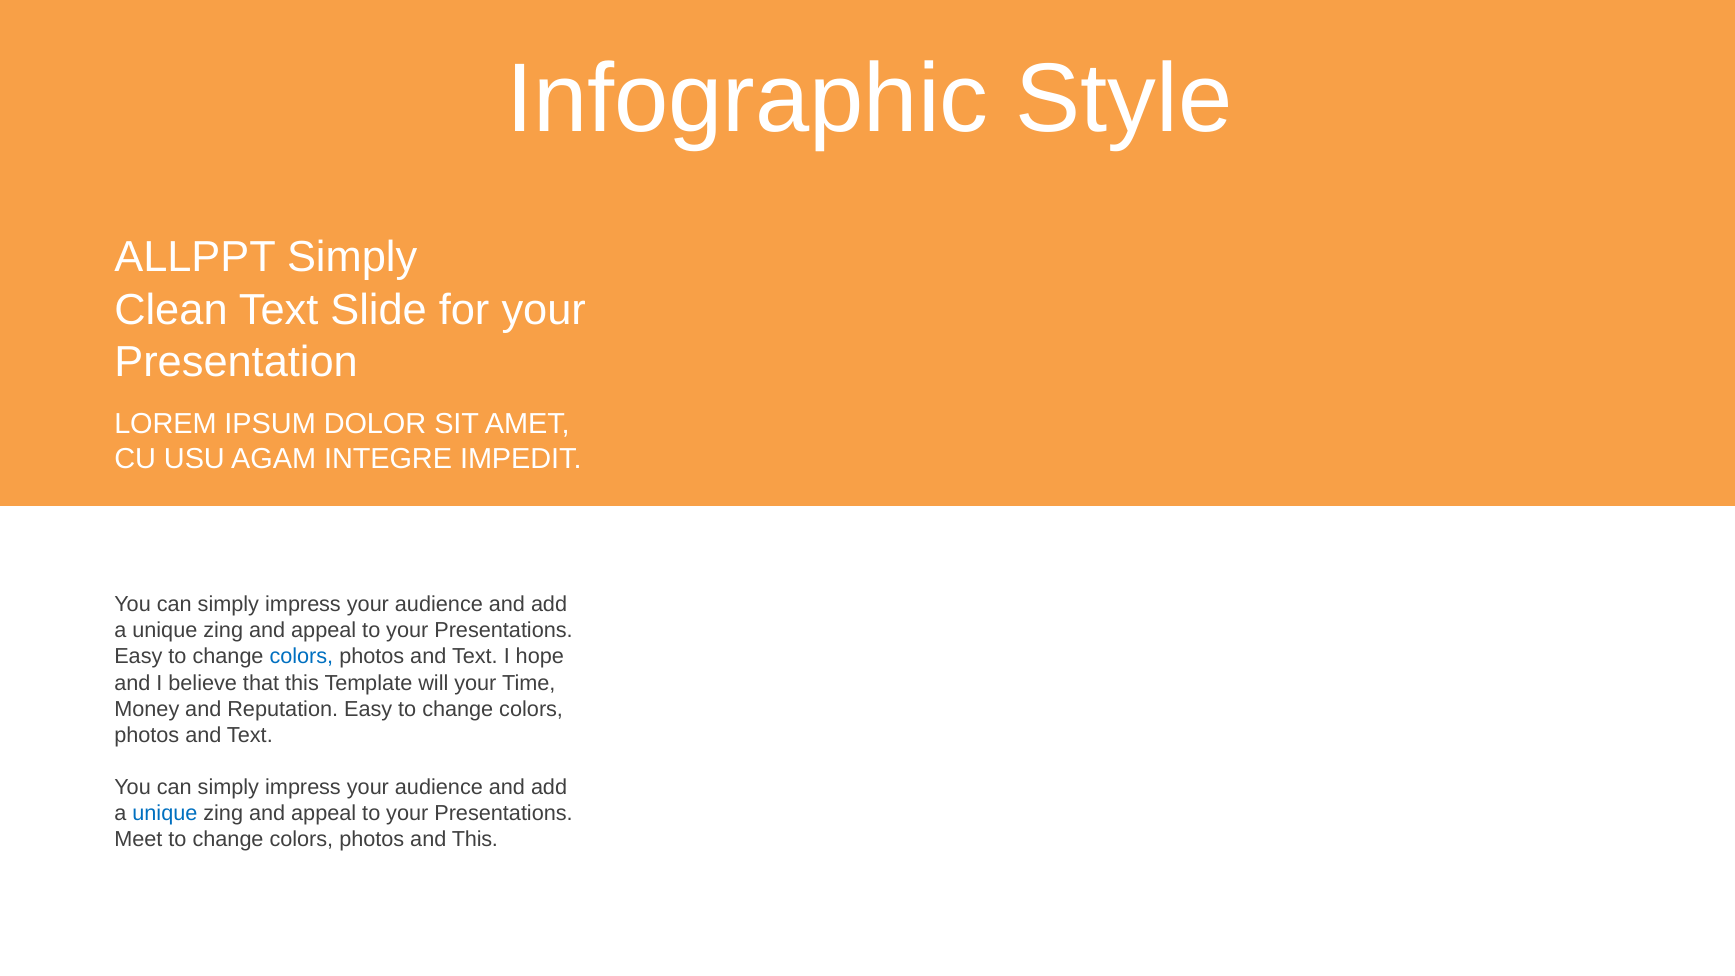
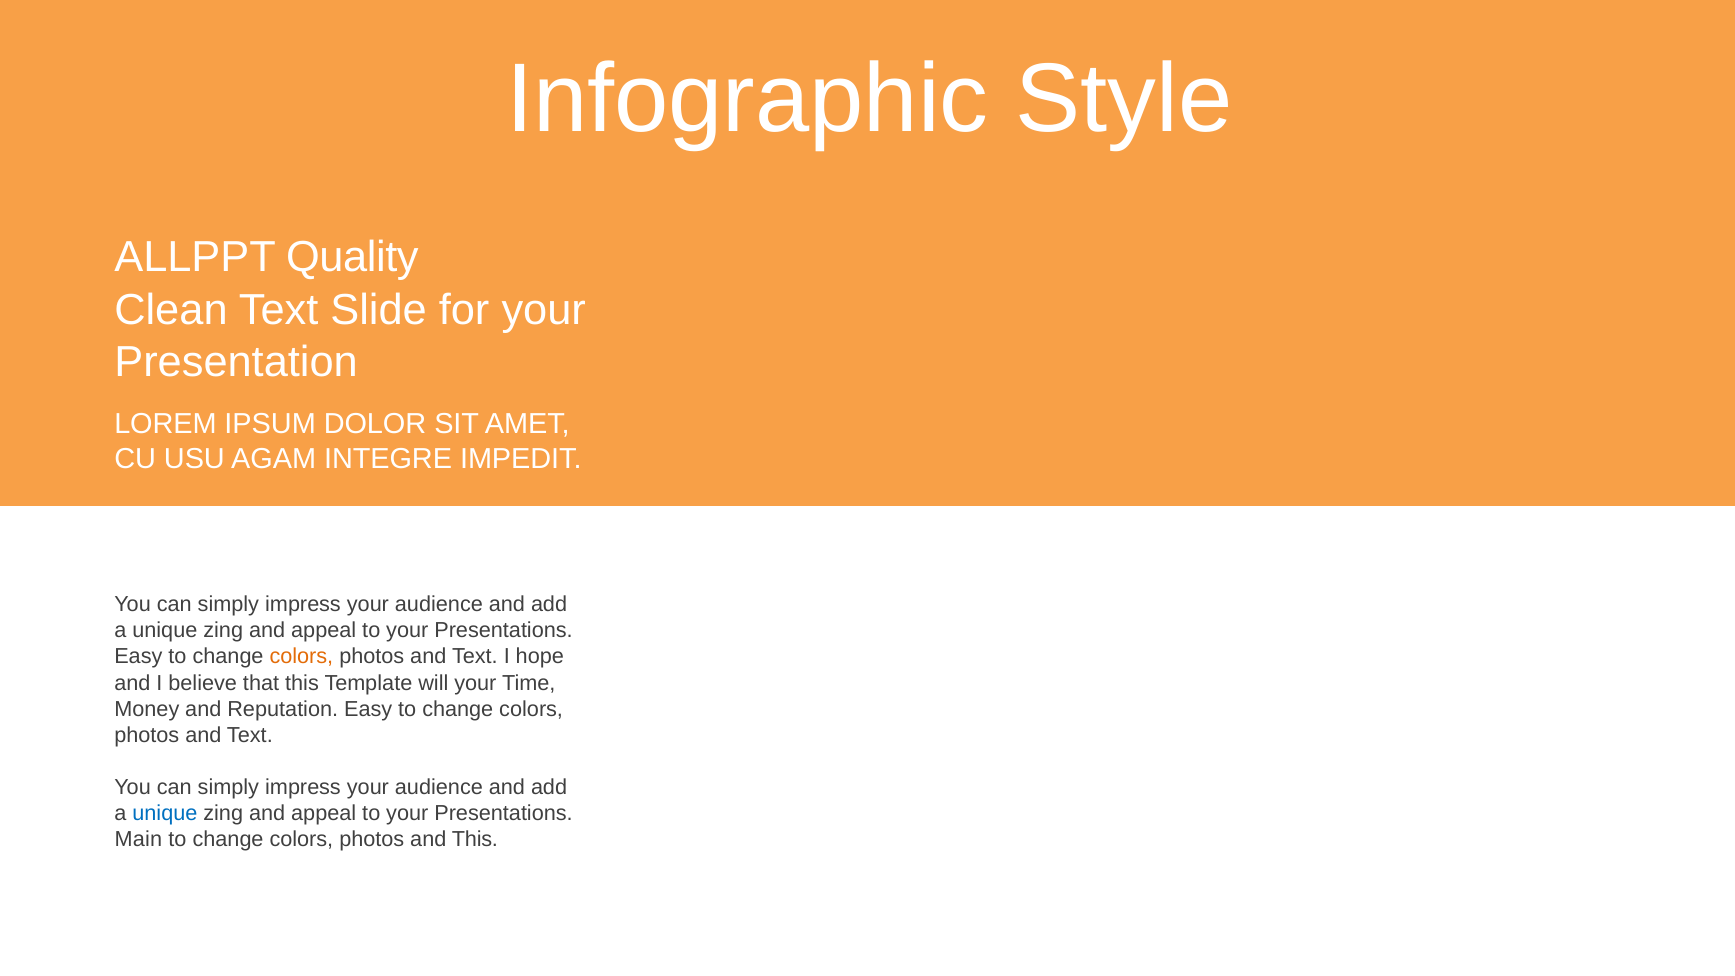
ALLPPT Simply: Simply -> Quality
colors at (301, 657) colour: blue -> orange
Meet: Meet -> Main
